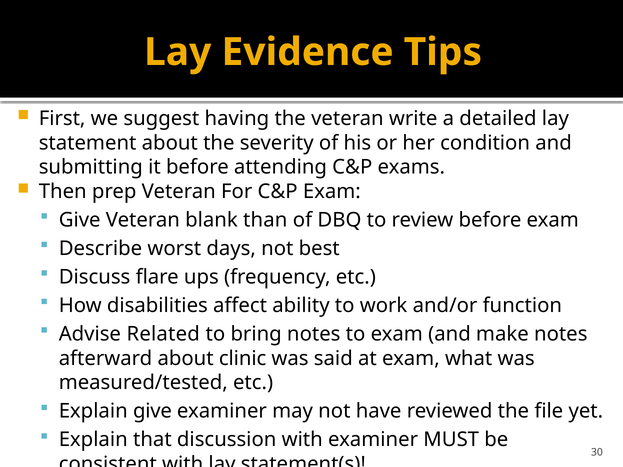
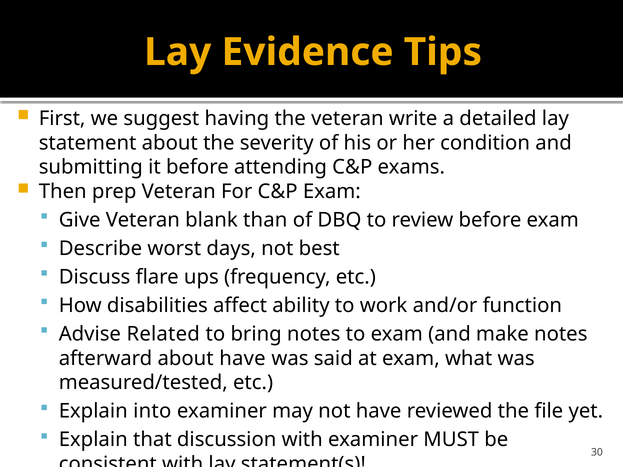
about clinic: clinic -> have
Explain give: give -> into
